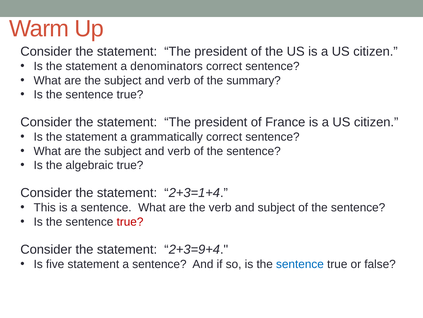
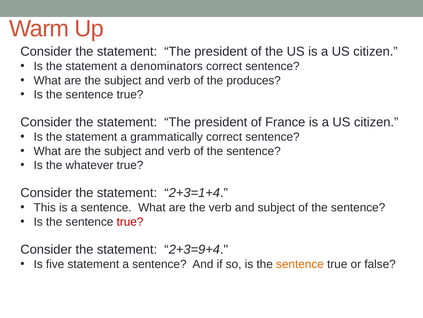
summary: summary -> produces
algebraic: algebraic -> whatever
sentence at (300, 264) colour: blue -> orange
